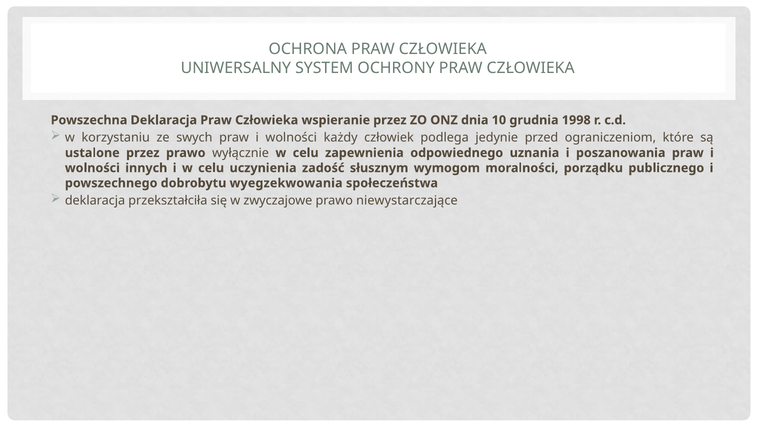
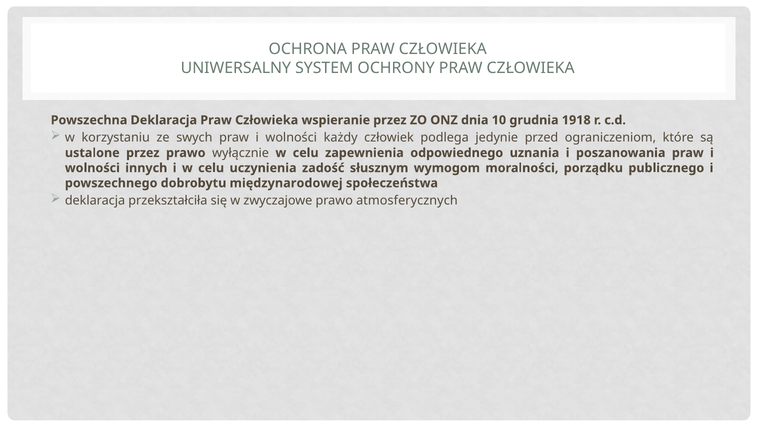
1998: 1998 -> 1918
wyegzekwowania: wyegzekwowania -> międzynarodowej
niewystarczające: niewystarczające -> atmosferycznych
